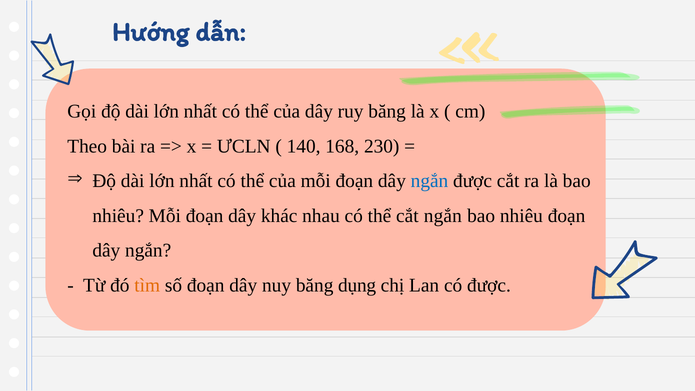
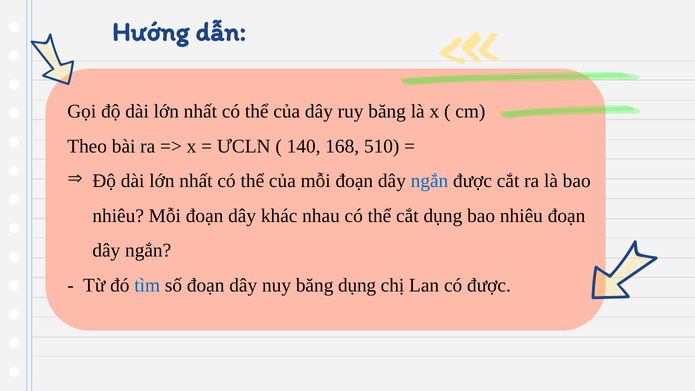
230: 230 -> 510
cắt ngắn: ngắn -> dụng
tìm colour: orange -> blue
